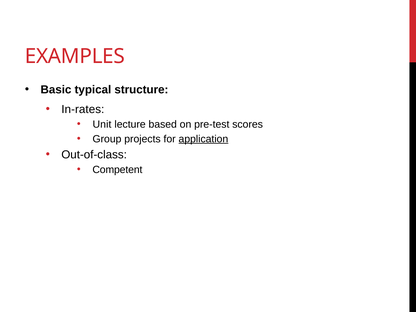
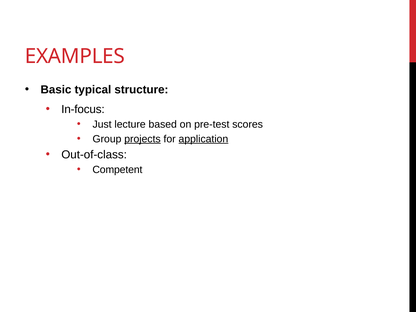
In-rates: In-rates -> In-focus
Unit: Unit -> Just
projects underline: none -> present
